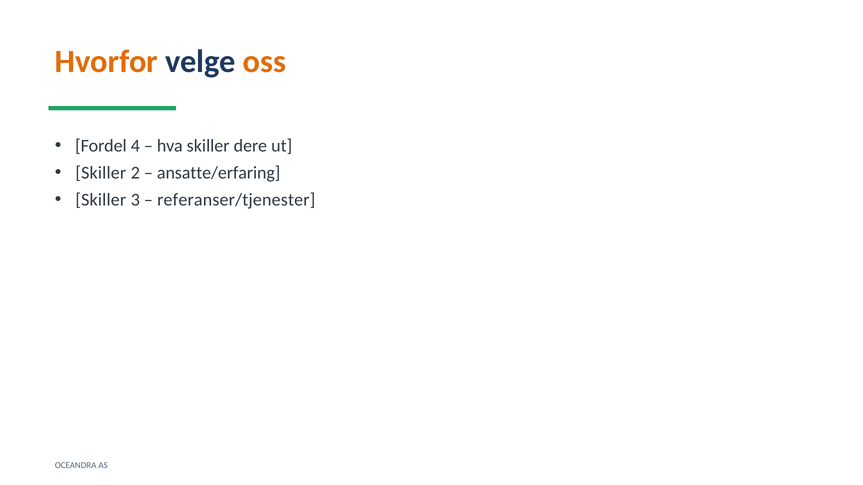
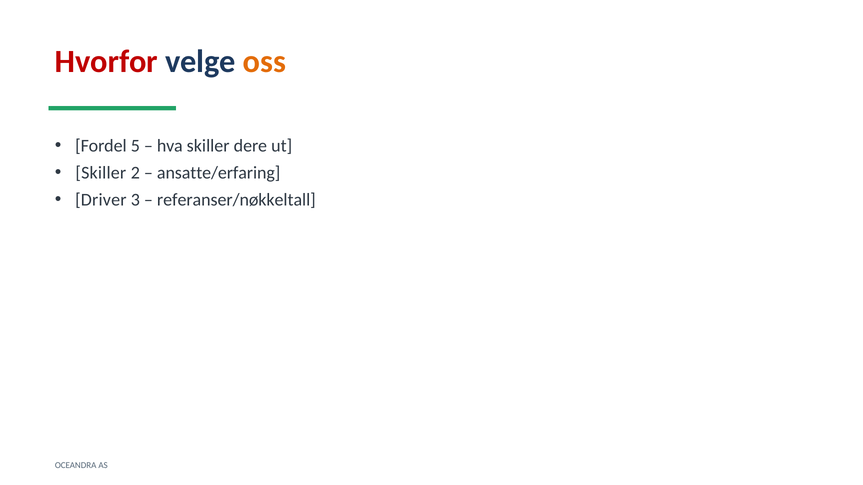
Hvorfor colour: orange -> red
4: 4 -> 5
Skiller at (101, 200): Skiller -> Driver
referanser/tjenester: referanser/tjenester -> referanser/nøkkeltall
